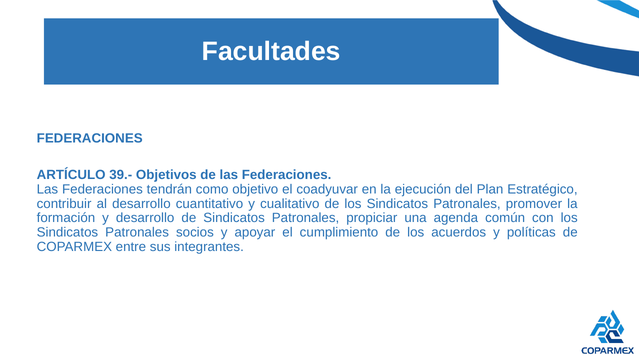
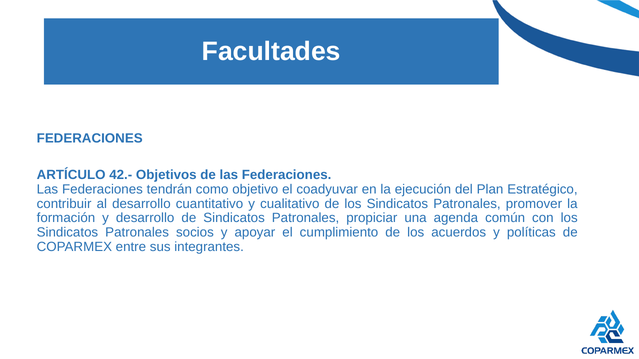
39.-: 39.- -> 42.-
